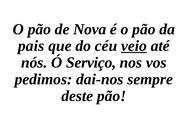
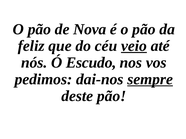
pais: pais -> feliz
Serviço: Serviço -> Escudo
sempre underline: none -> present
